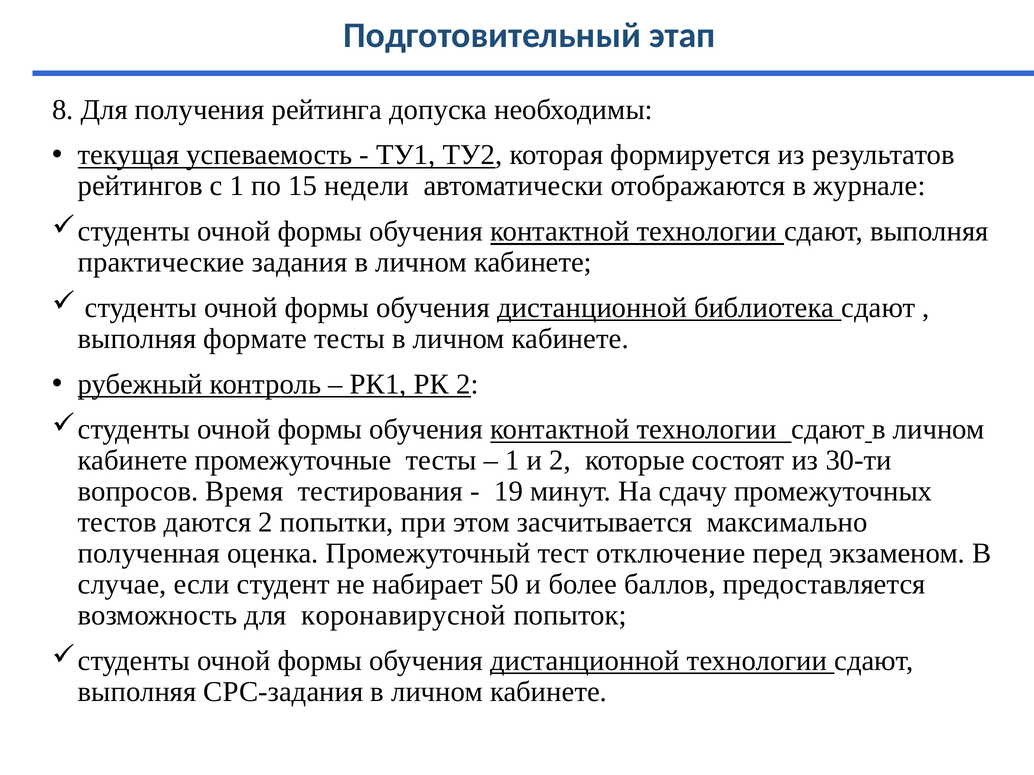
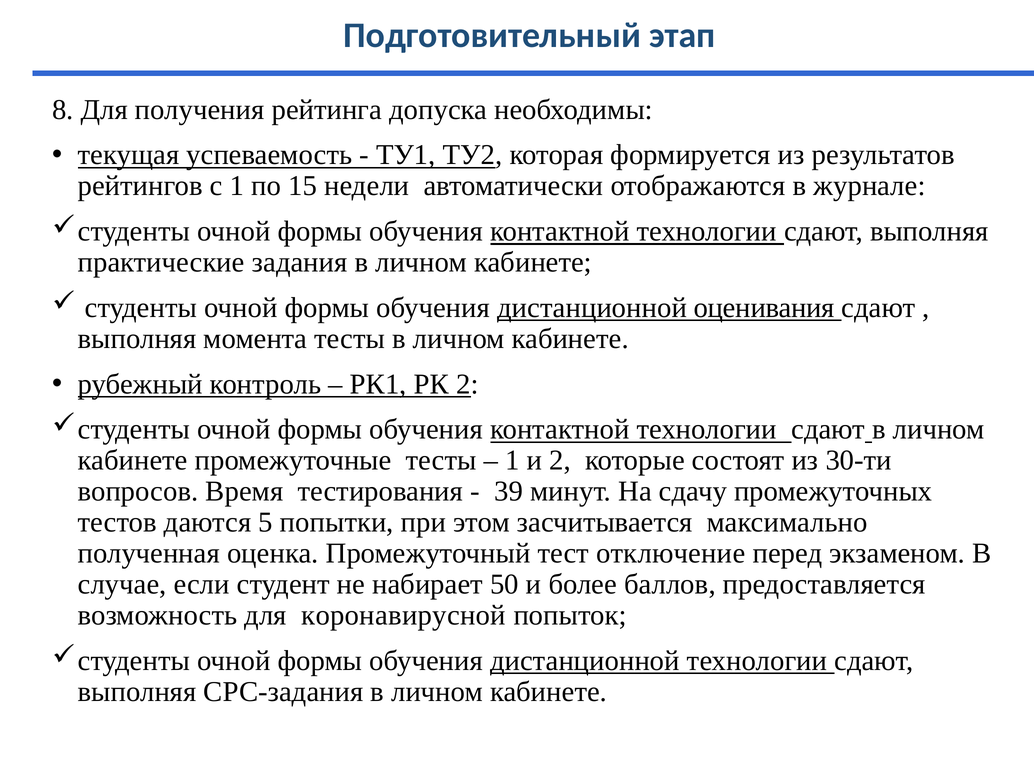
библиотека: библиотека -> оценивания
формате: формате -> момента
19: 19 -> 39
даются 2: 2 -> 5
